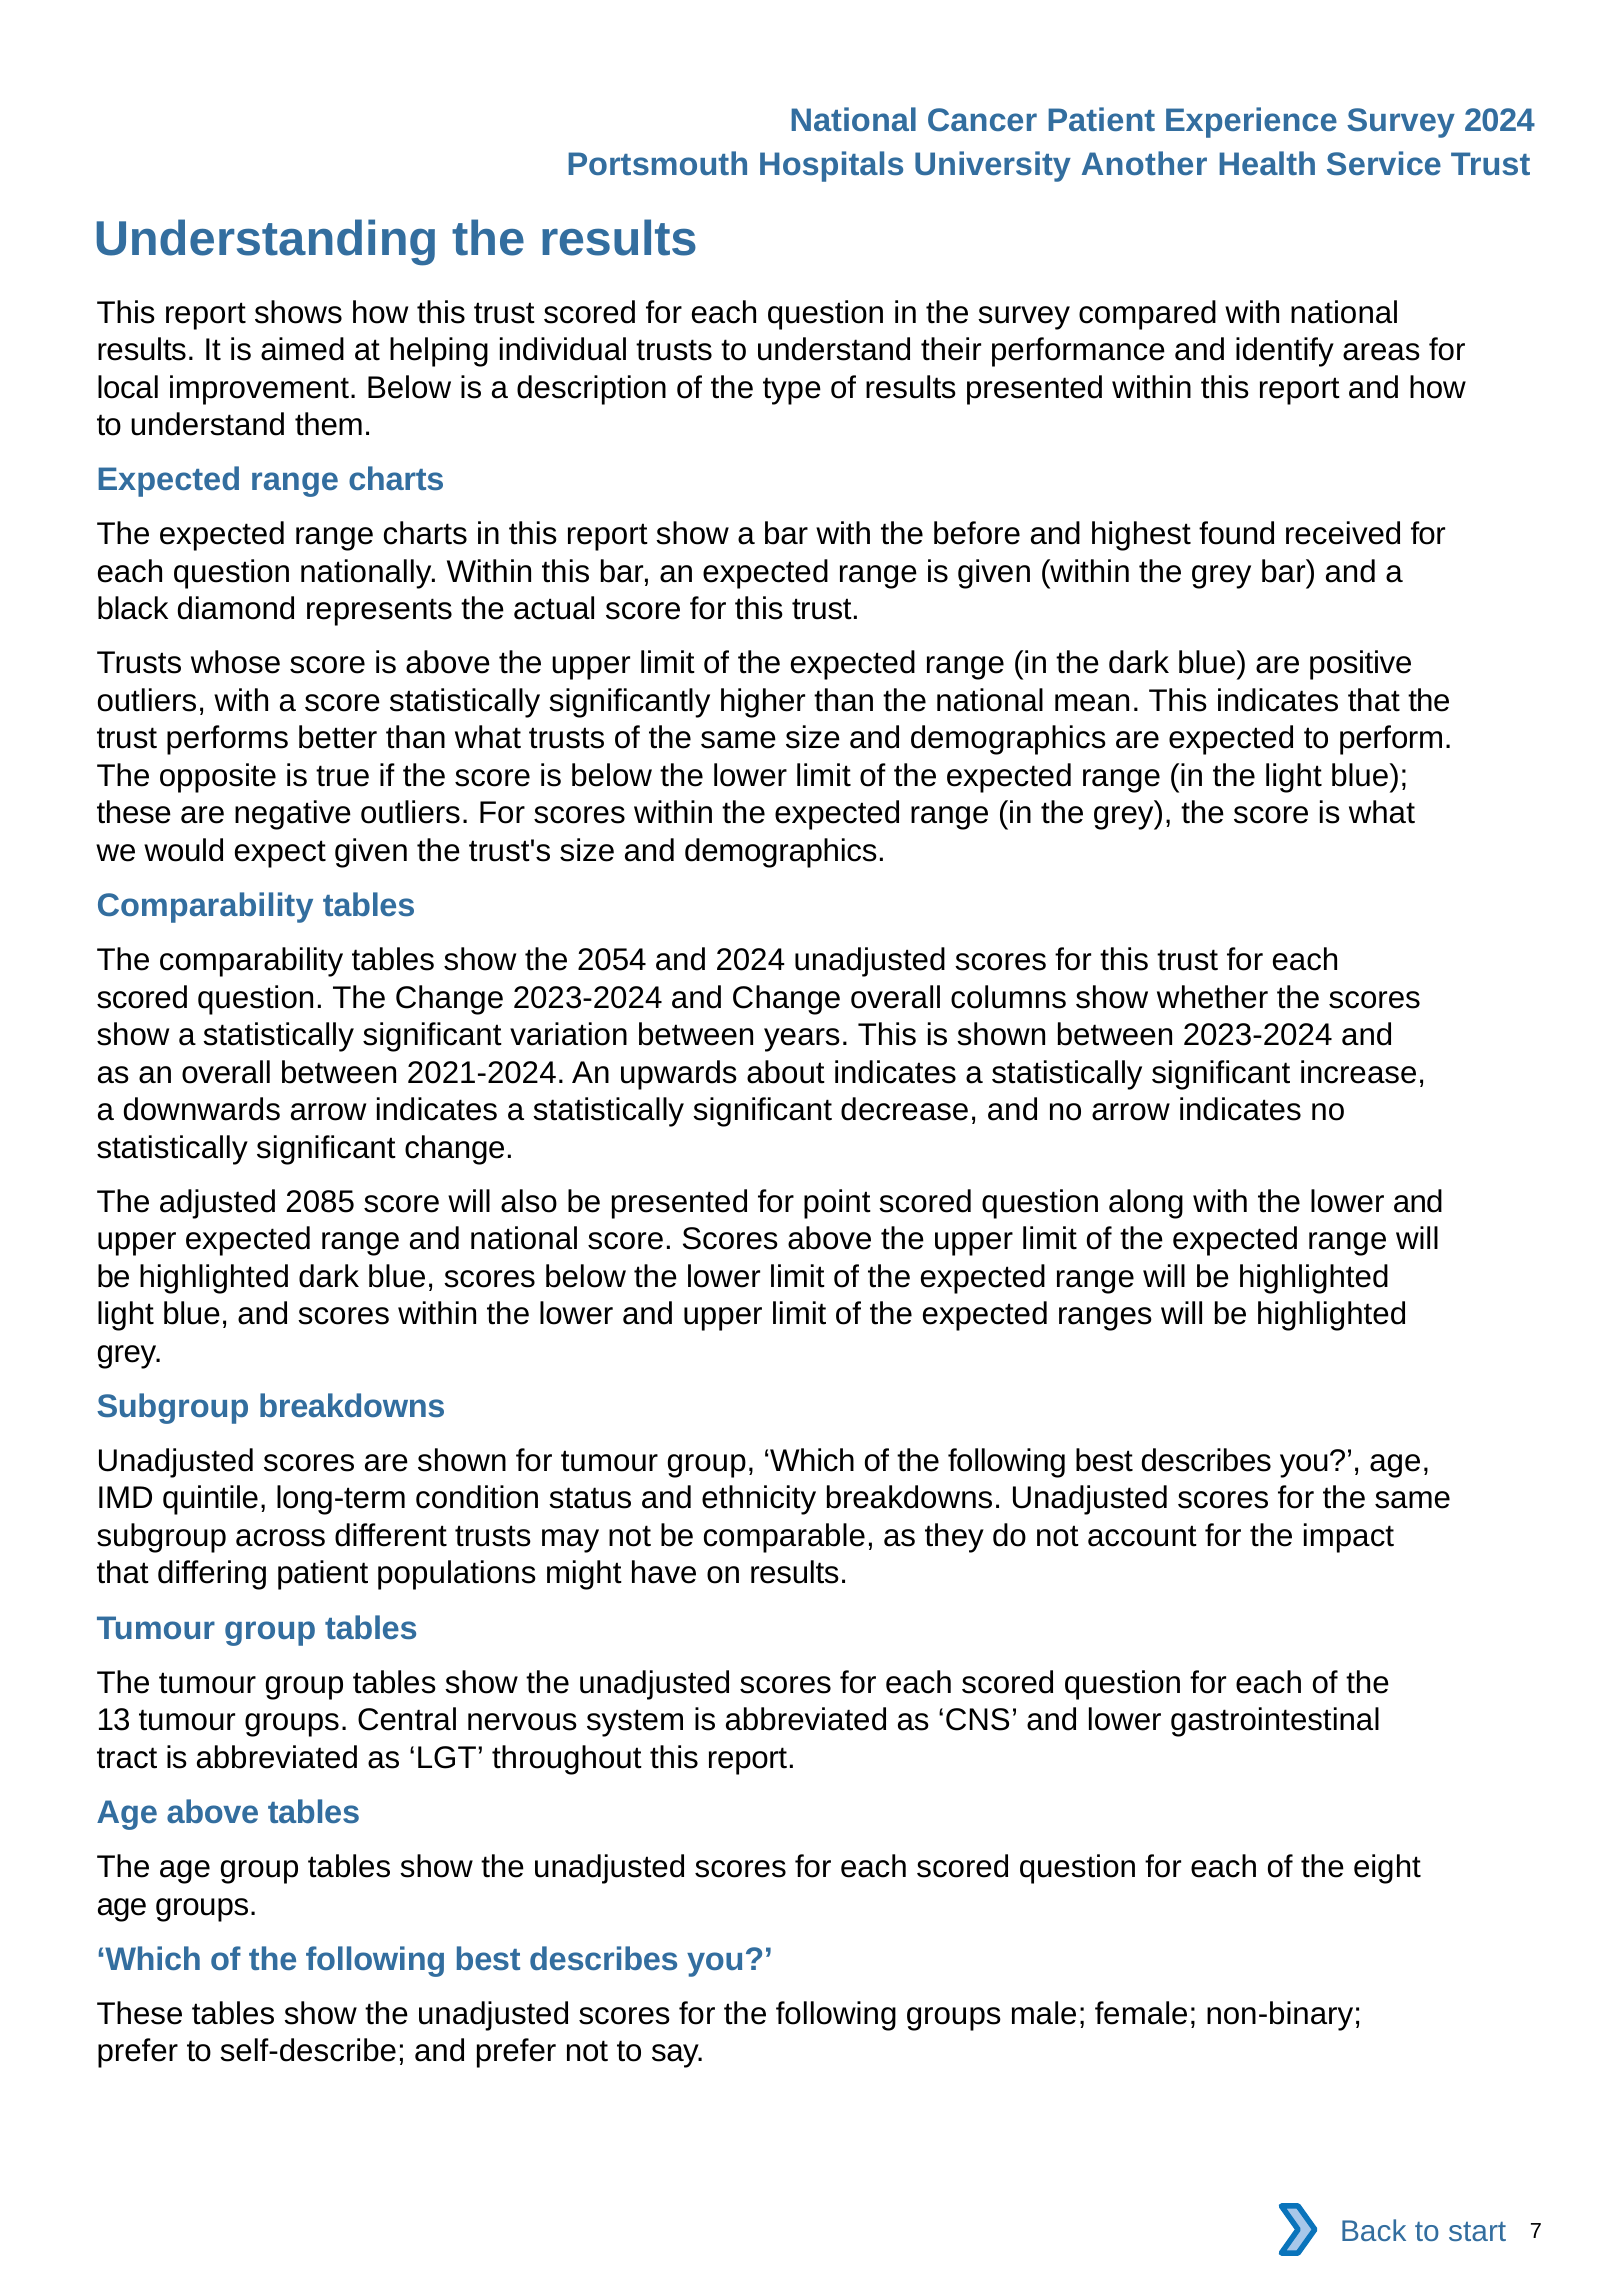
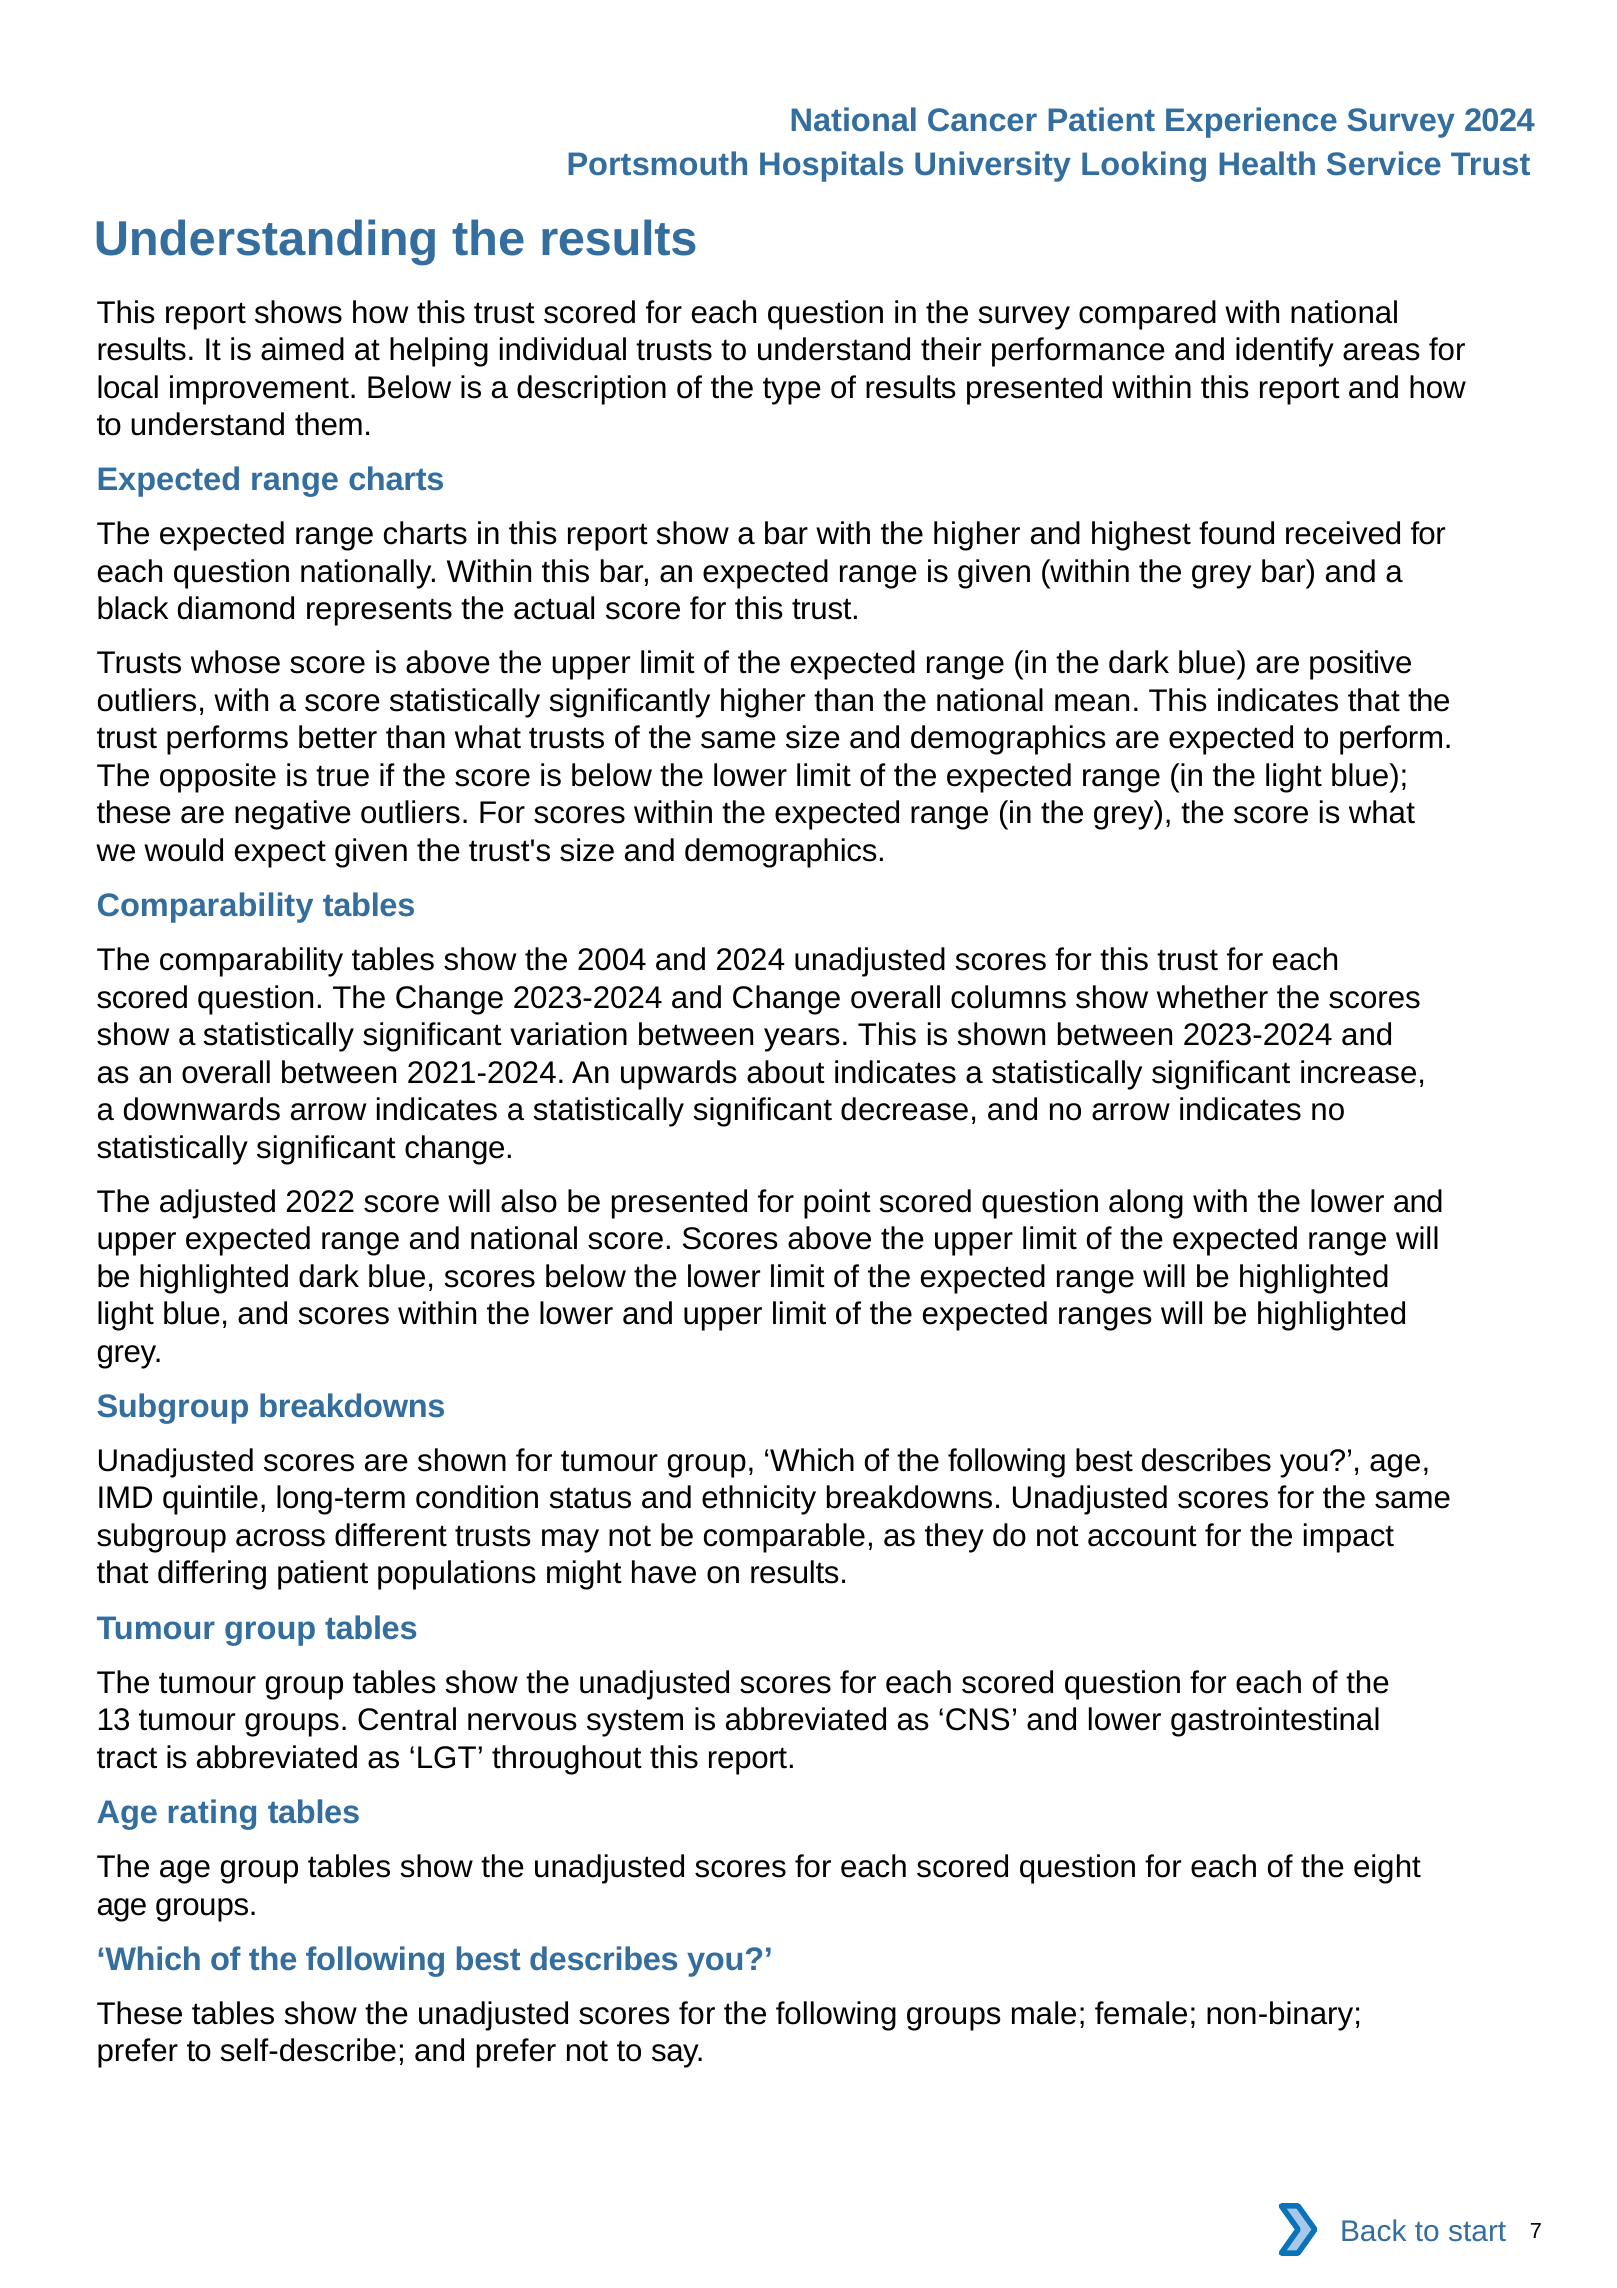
Another: Another -> Looking
the before: before -> higher
2054: 2054 -> 2004
2085: 2085 -> 2022
Age above: above -> rating
